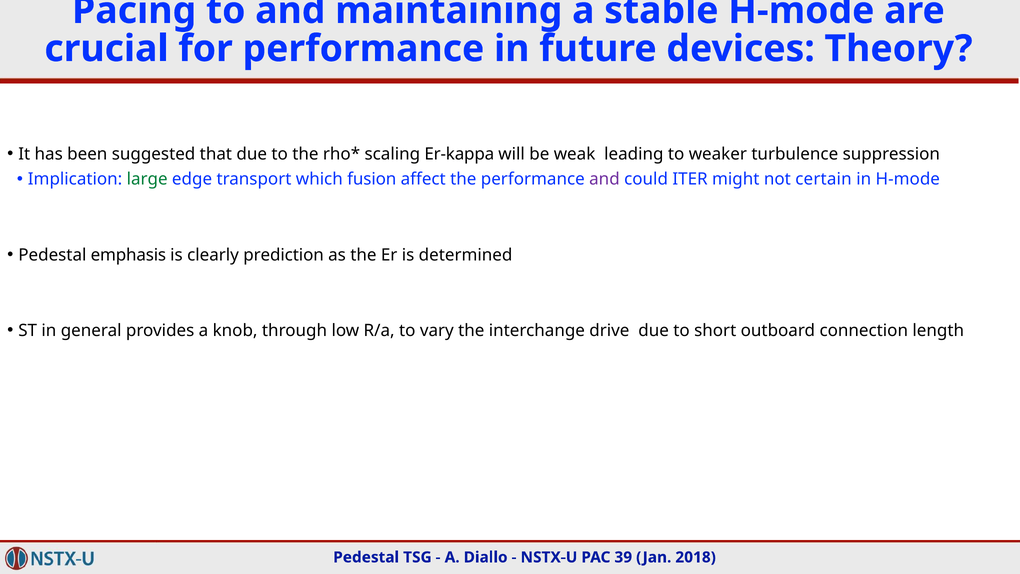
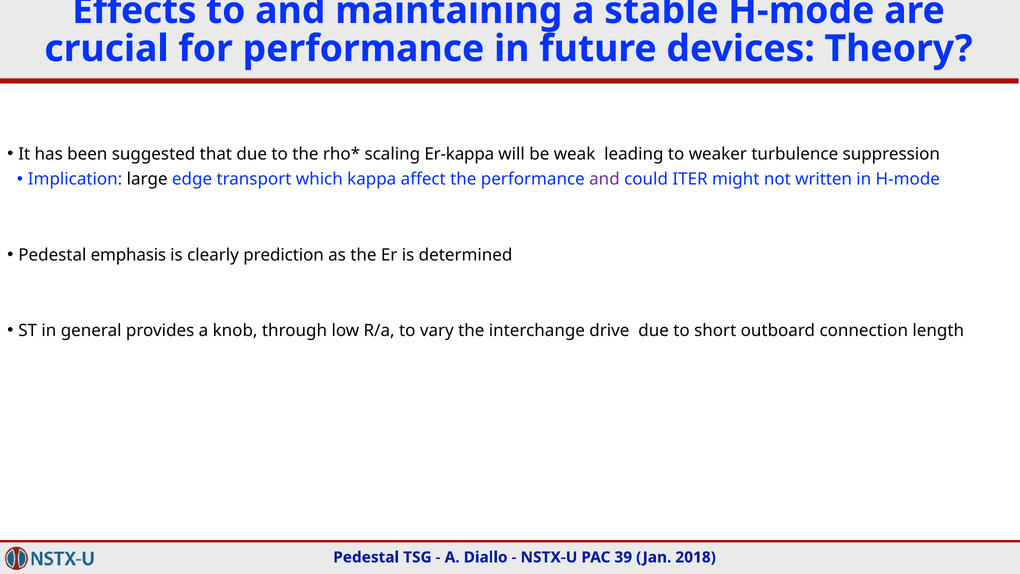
Pacing: Pacing -> Effects
large colour: green -> black
fusion: fusion -> kappa
certain: certain -> written
